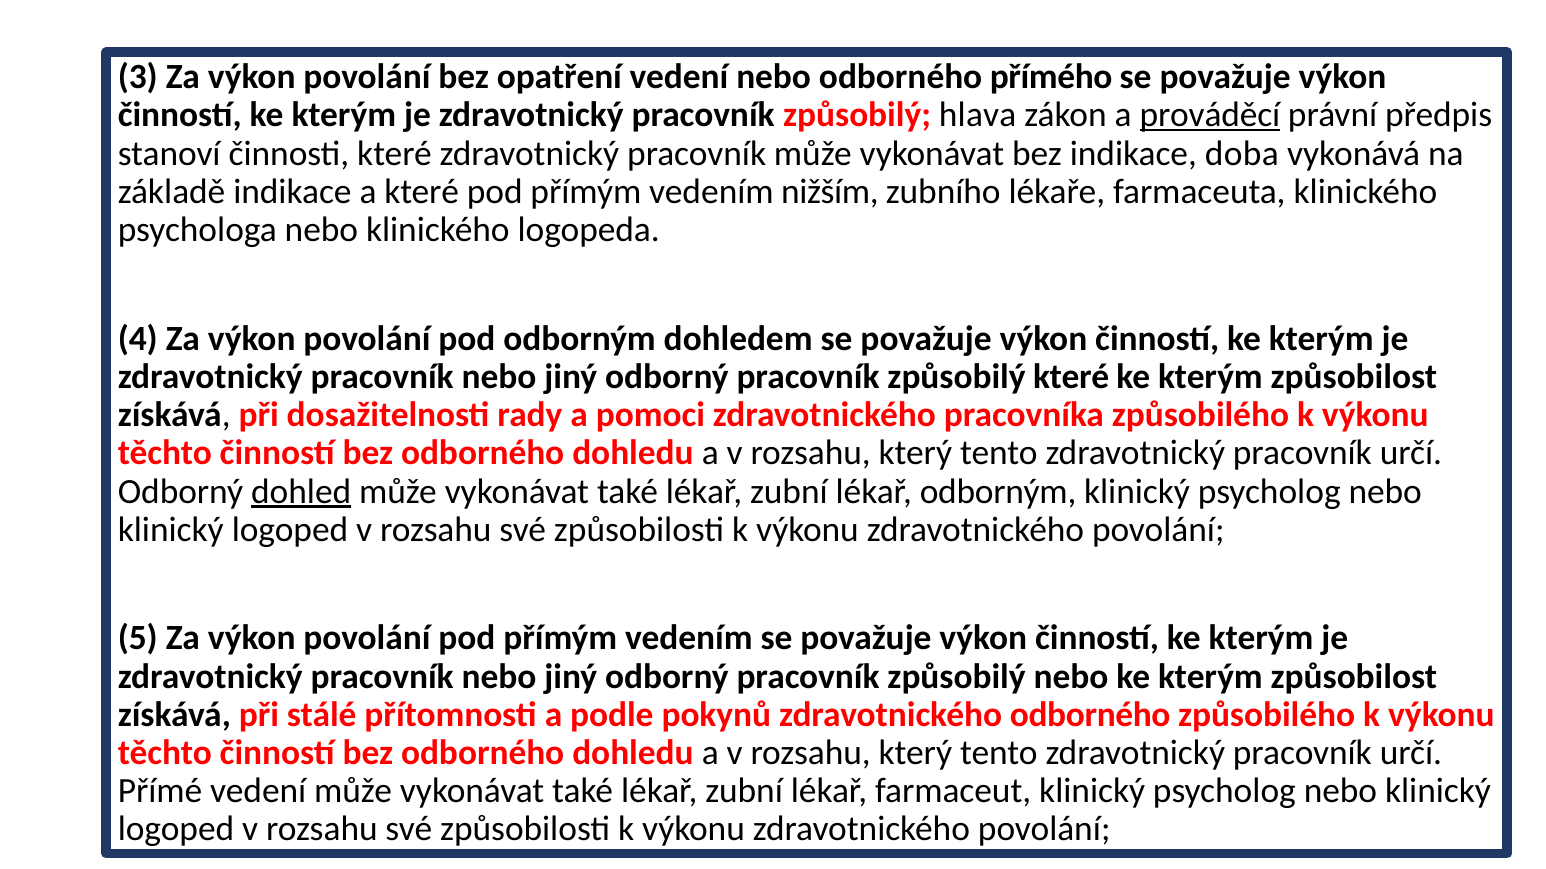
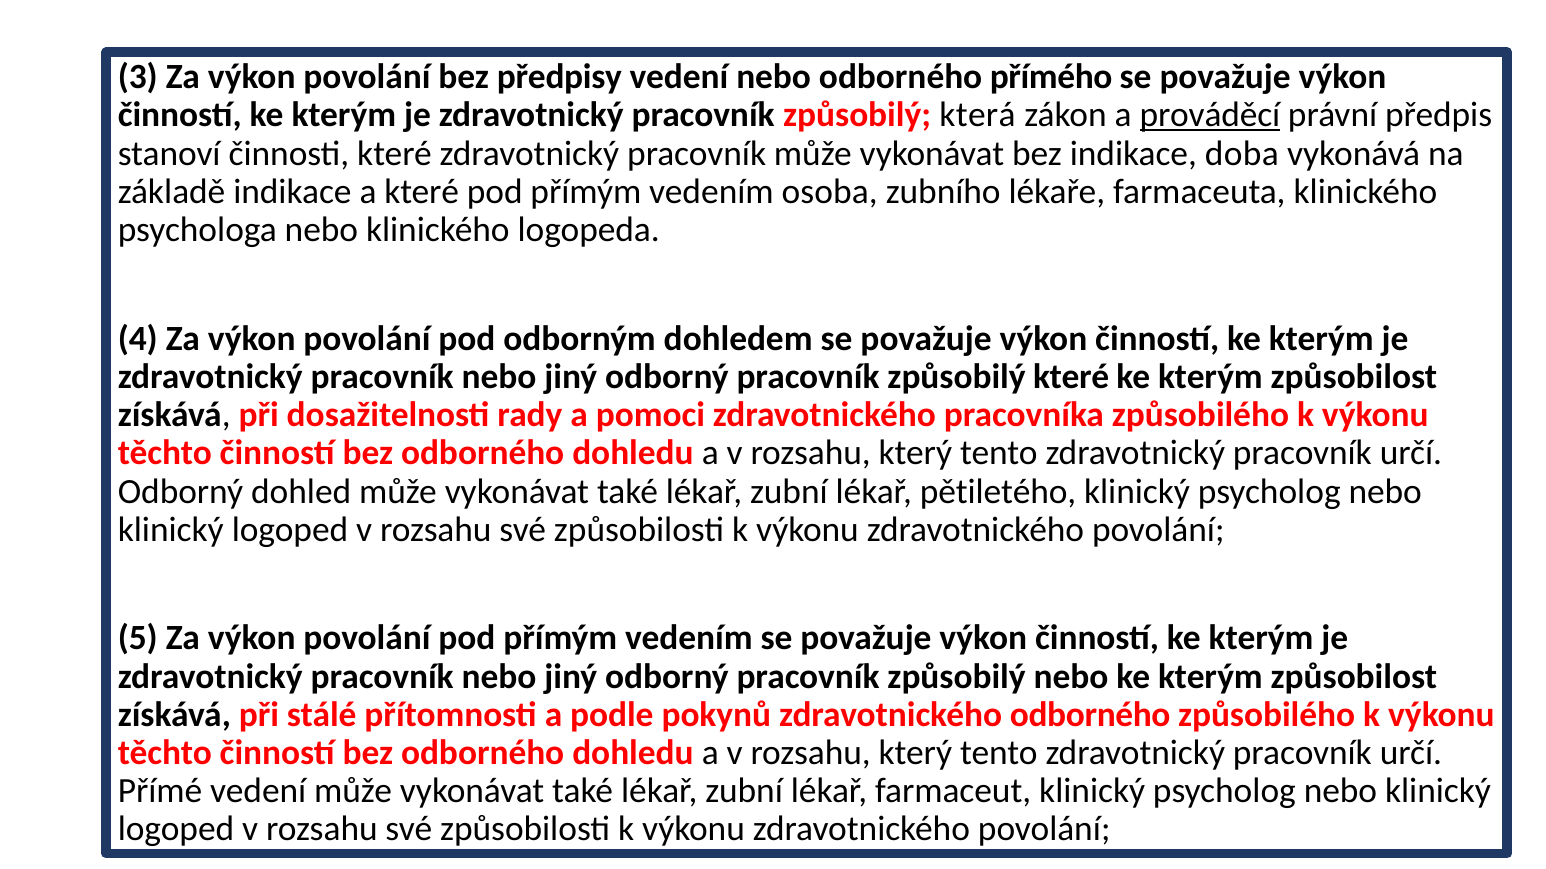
opatření: opatření -> předpisy
hlava: hlava -> která
nižším: nižším -> osoba
dohled underline: present -> none
lékař odborným: odborným -> pětiletého
